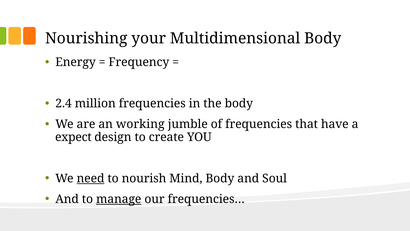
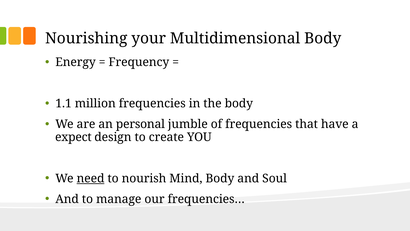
2.4: 2.4 -> 1.1
working: working -> personal
manage underline: present -> none
